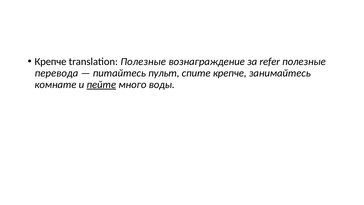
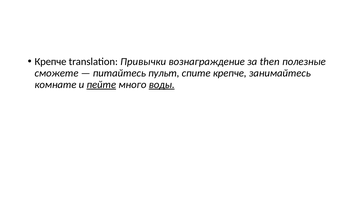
translation Полезные: Полезные -> Привычки
refer: refer -> then
перевода: перевода -> сможете
воды underline: none -> present
